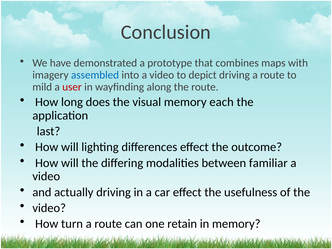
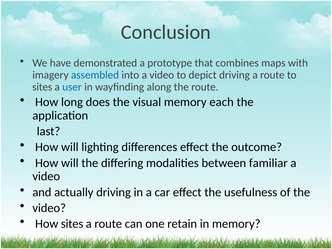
mild at (42, 87): mild -> sites
user colour: red -> blue
How turn: turn -> sites
